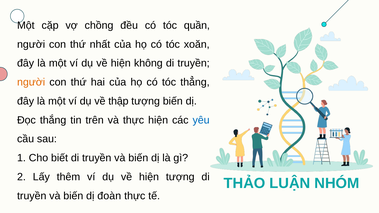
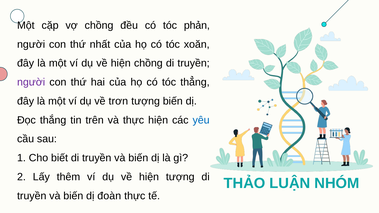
quần: quần -> phản
hiện không: không -> chồng
người at (31, 82) colour: orange -> purple
thập: thập -> trơn
